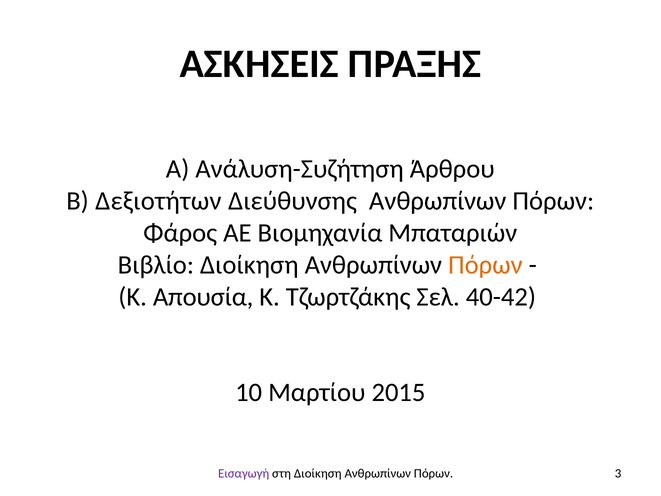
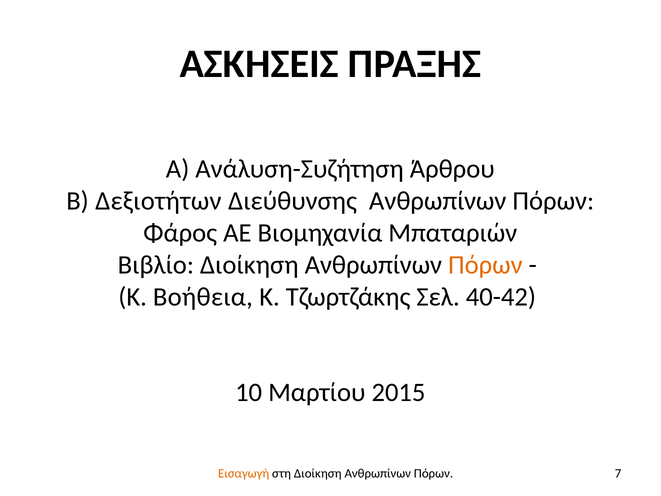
Απουσία: Απουσία -> Βοήθεια
Εισαγωγή colour: purple -> orange
3: 3 -> 7
